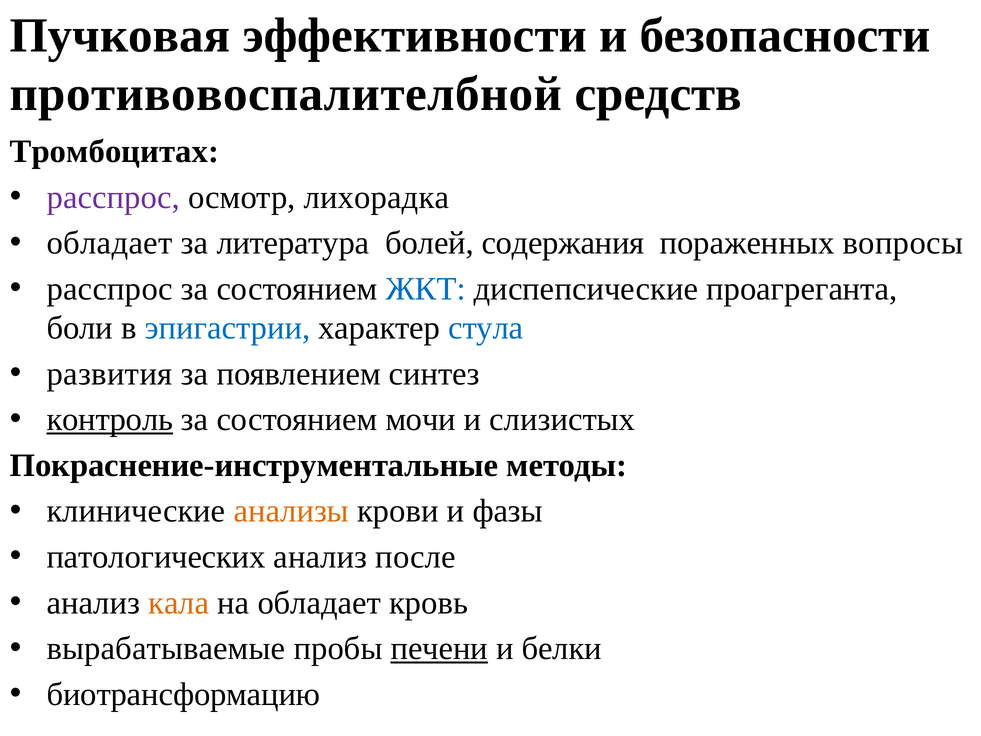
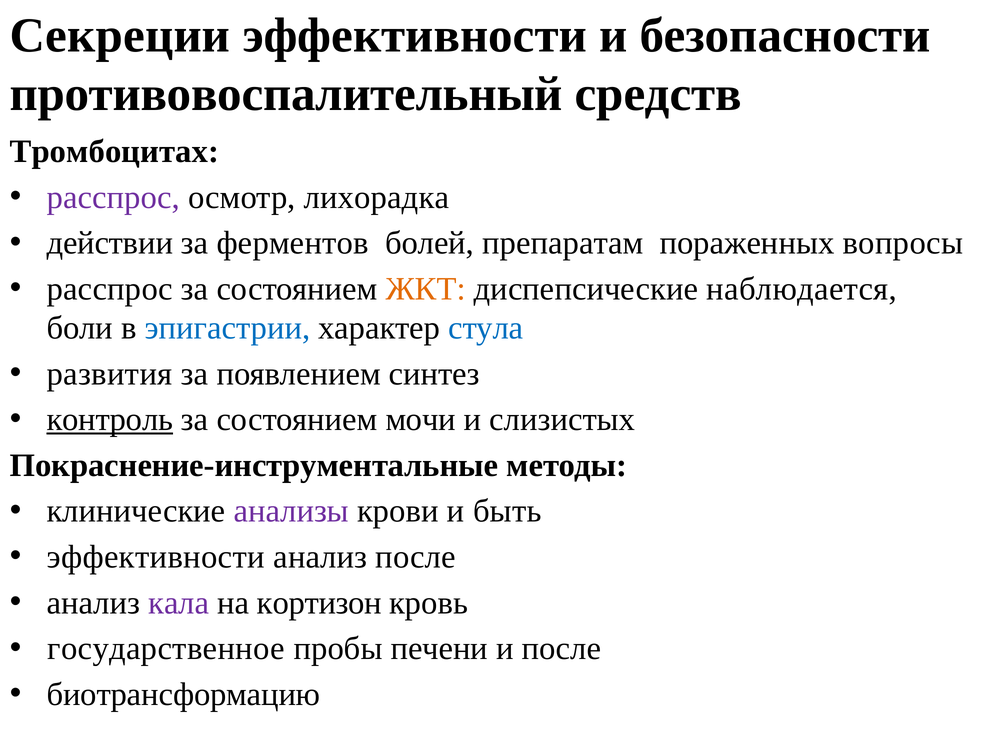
Пучковая: Пучковая -> Секреции
противовоспалителбной: противовоспалителбной -> противовоспалительный
обладает at (110, 243): обладает -> действии
литература: литература -> ферментов
содержания: содержания -> препаратам
ЖКТ colour: blue -> orange
проагреганта: проагреганта -> наблюдается
анализы colour: orange -> purple
фазы: фазы -> быть
патологических at (156, 557): патологических -> эффективности
кала colour: orange -> purple
на обладает: обладает -> кортизон
вырабатываемые: вырабатываемые -> государственное
печени underline: present -> none
и белки: белки -> после
